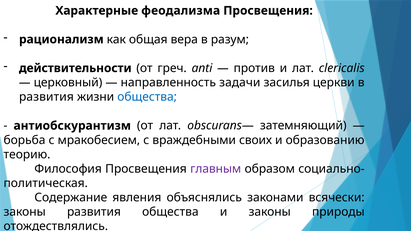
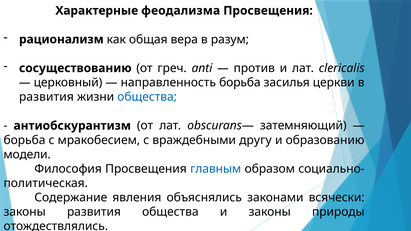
действительности: действительности -> сосуществованию
направленность задачи: задачи -> борьба
своих: своих -> другу
теорию: теорию -> модели
главным colour: purple -> blue
